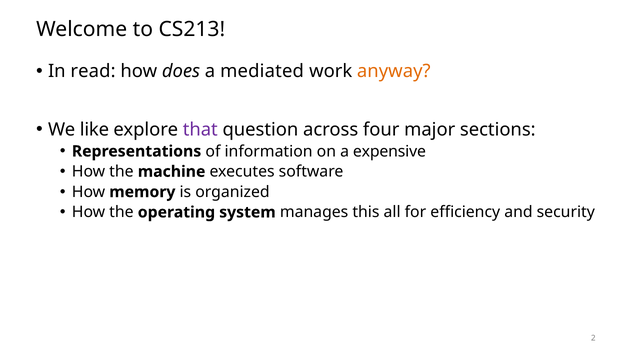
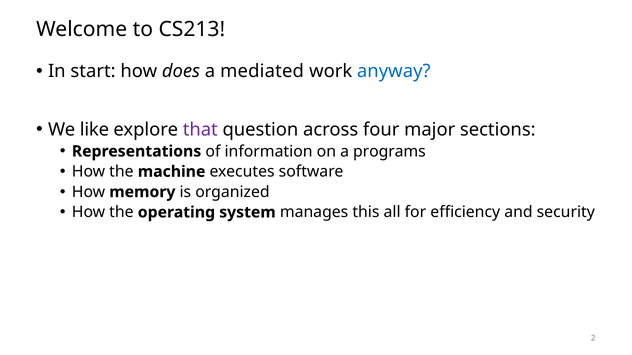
read: read -> start
anyway colour: orange -> blue
expensive: expensive -> programs
